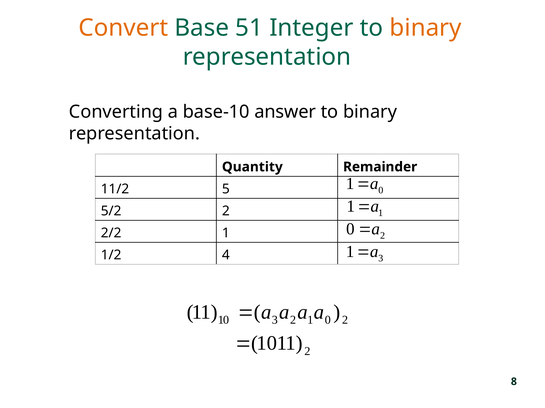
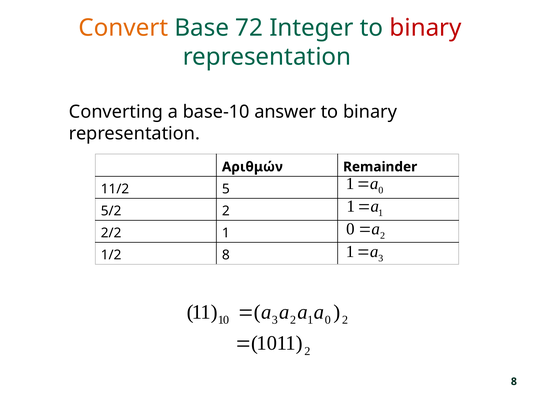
51: 51 -> 72
binary at (426, 28) colour: orange -> red
Quantity: Quantity -> Αριθμών
1/2 4: 4 -> 8
